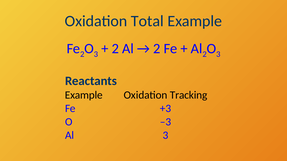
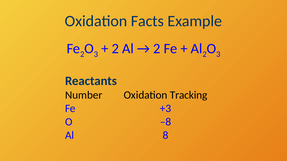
Total: Total -> Facts
Example at (84, 95): Example -> Number
–3: –3 -> –8
Al 3: 3 -> 8
